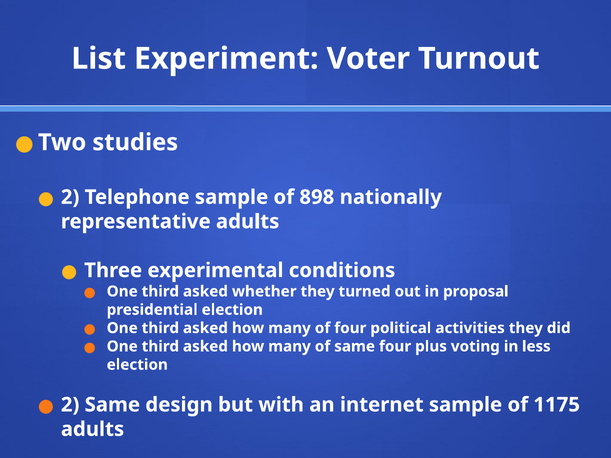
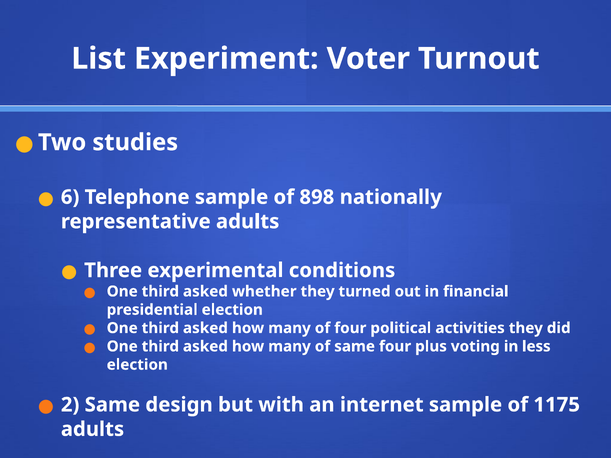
2 at (70, 197): 2 -> 6
proposal: proposal -> financial
